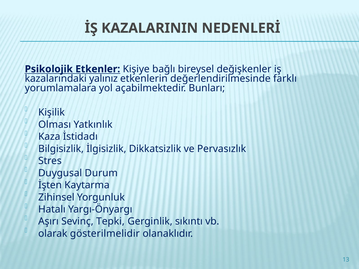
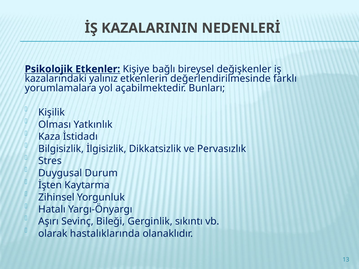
Tepki: Tepki -> Bileği
gösterilmelidir: gösterilmelidir -> hastalıklarında
